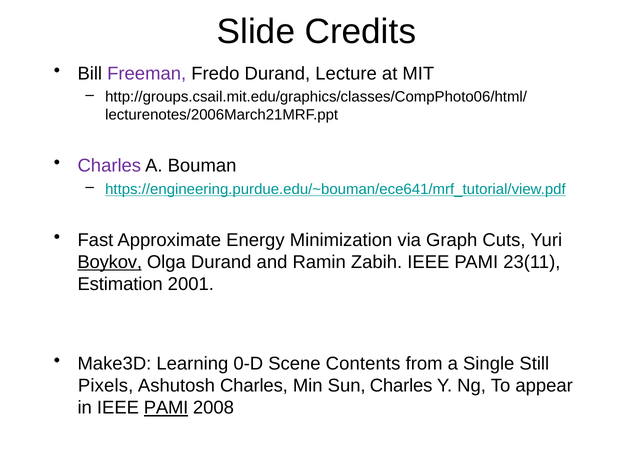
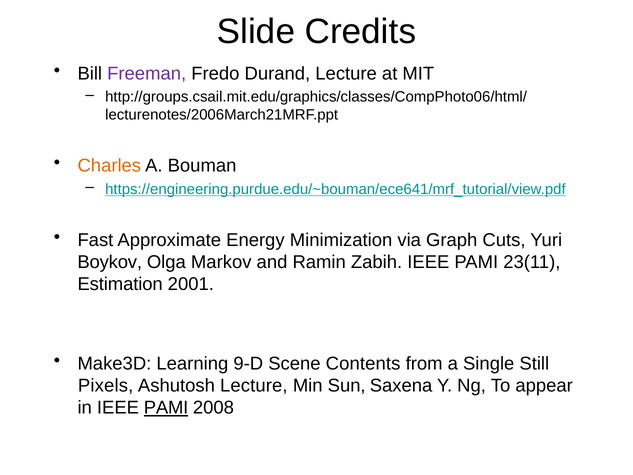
Charles at (109, 166) colour: purple -> orange
Boykov underline: present -> none
Olga Durand: Durand -> Markov
0-D: 0-D -> 9-D
Ashutosh Charles: Charles -> Lecture
Sun Charles: Charles -> Saxena
